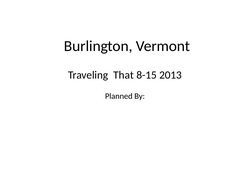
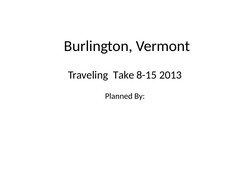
That: That -> Take
